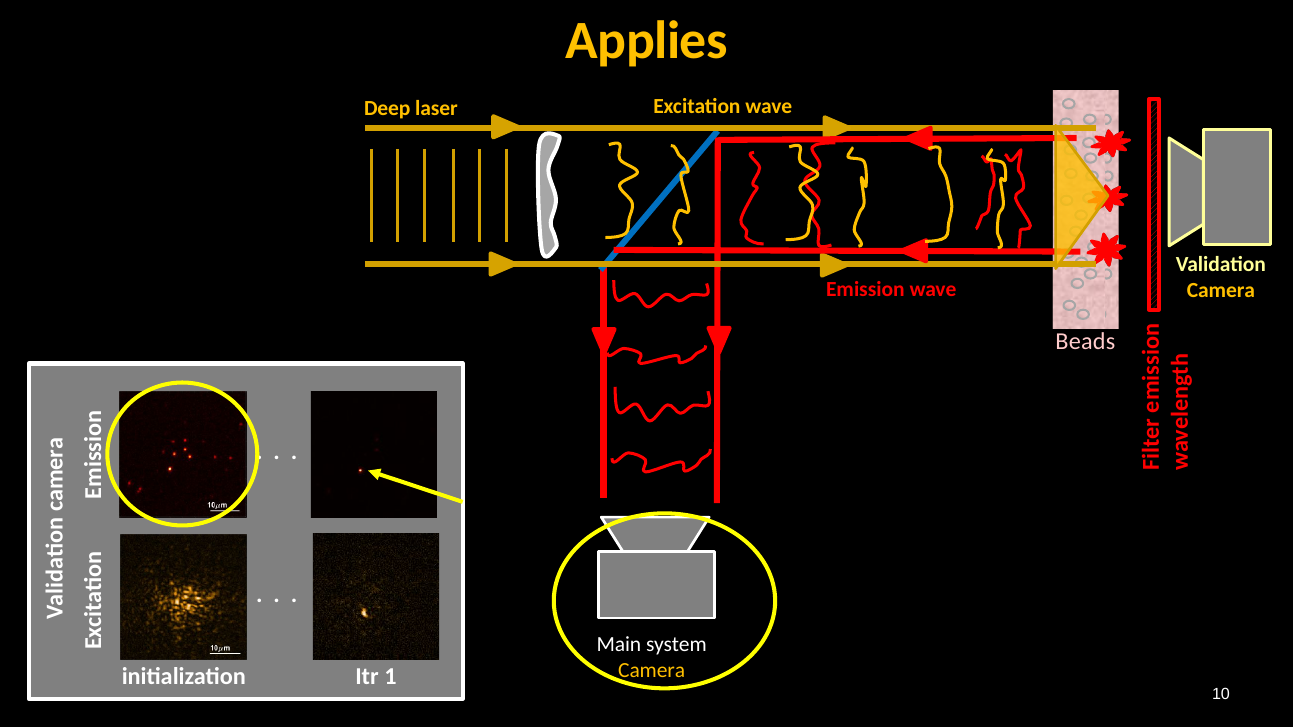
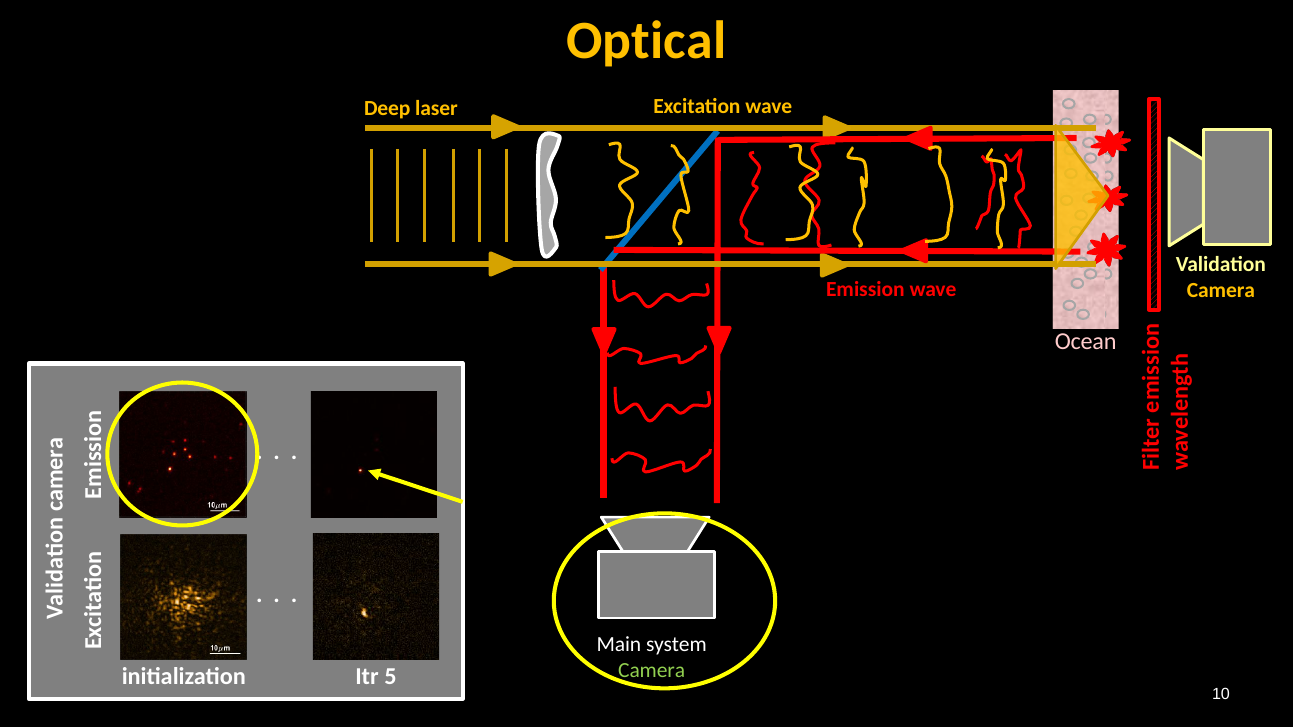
Applies: Applies -> Optical
Beads: Beads -> Ocean
Camera at (652, 671) colour: yellow -> light green
1: 1 -> 5
